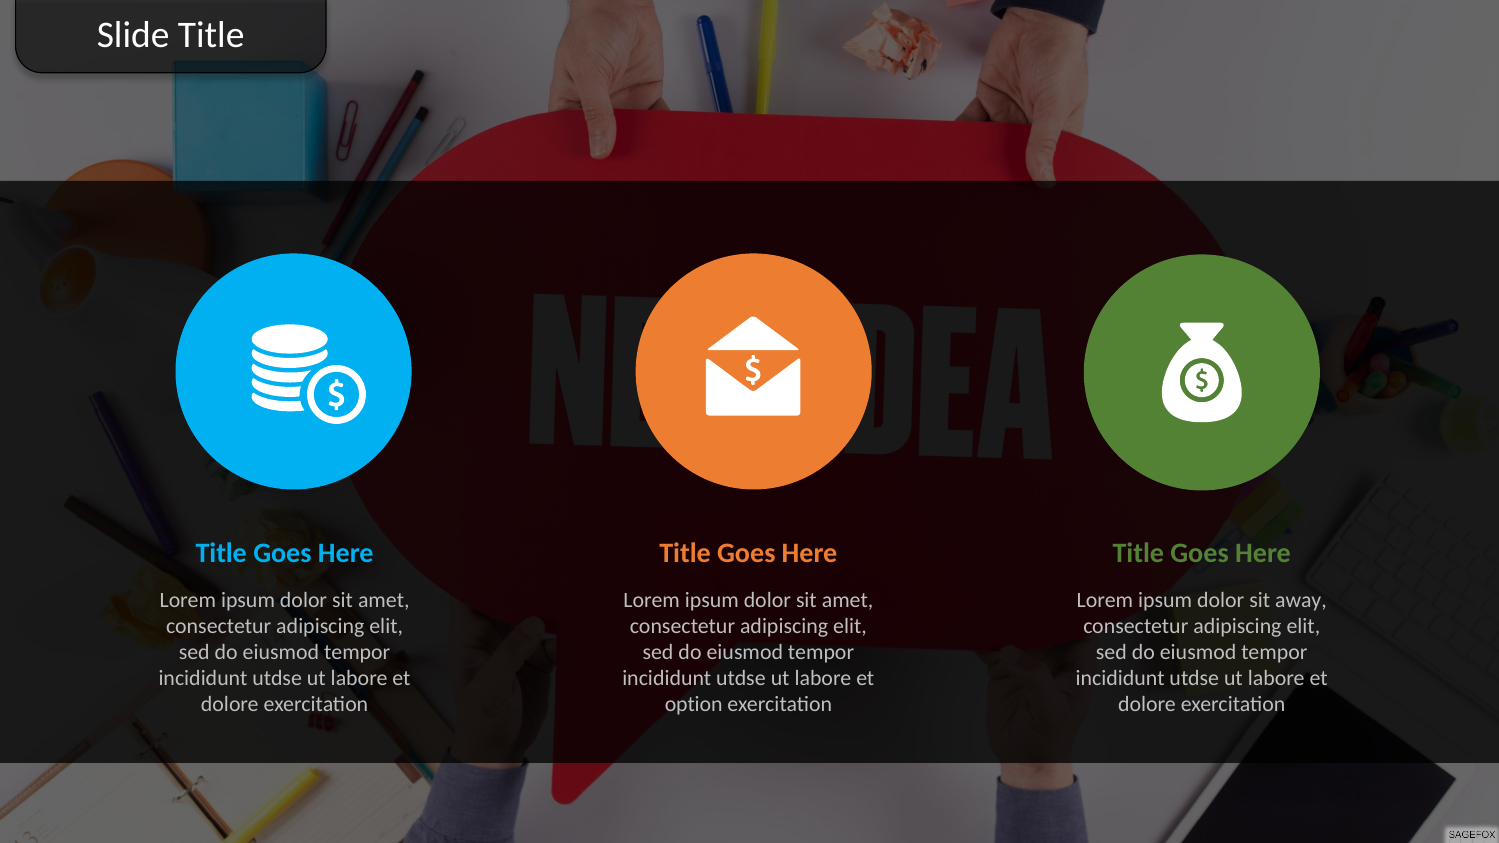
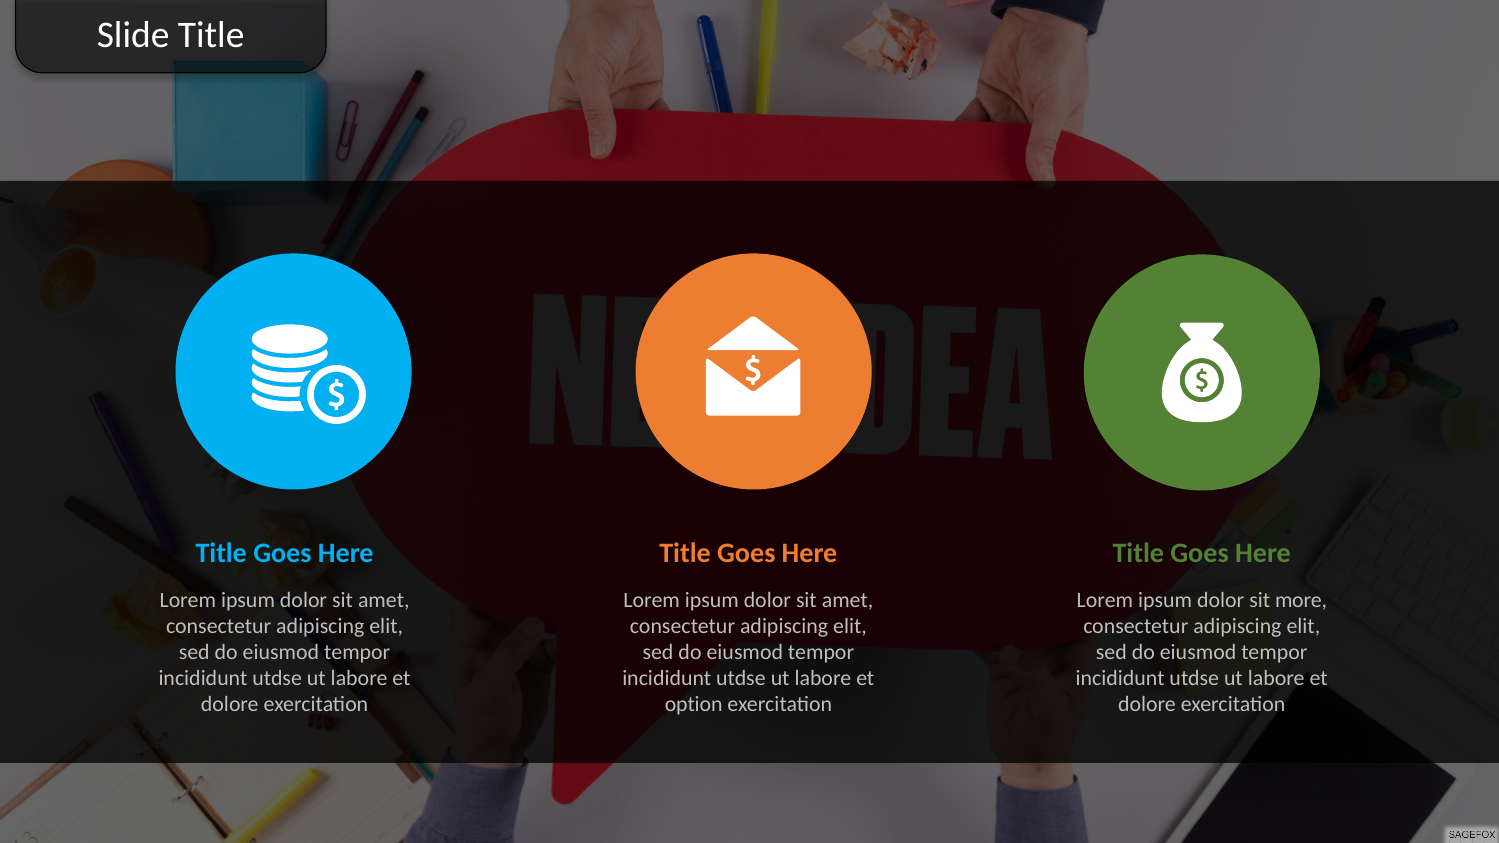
away: away -> more
